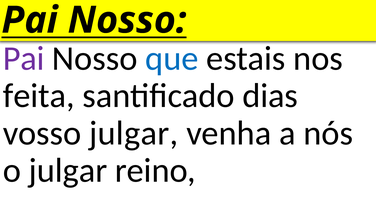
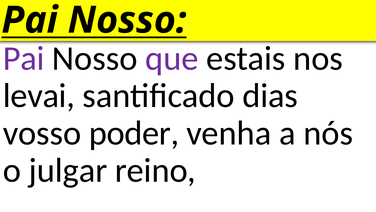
que colour: blue -> purple
feita: feita -> levai
vosso julgar: julgar -> poder
